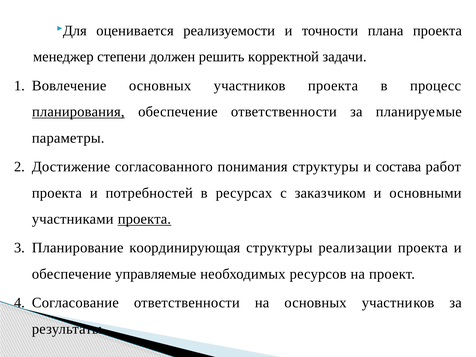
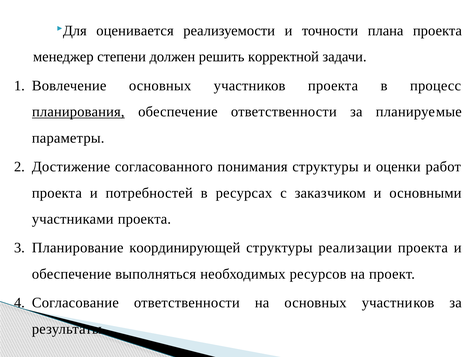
состава: состава -> оценки
проекта at (144, 219) underline: present -> none
координирующая: координирующая -> координирующей
управляемые: управляемые -> выполняться
